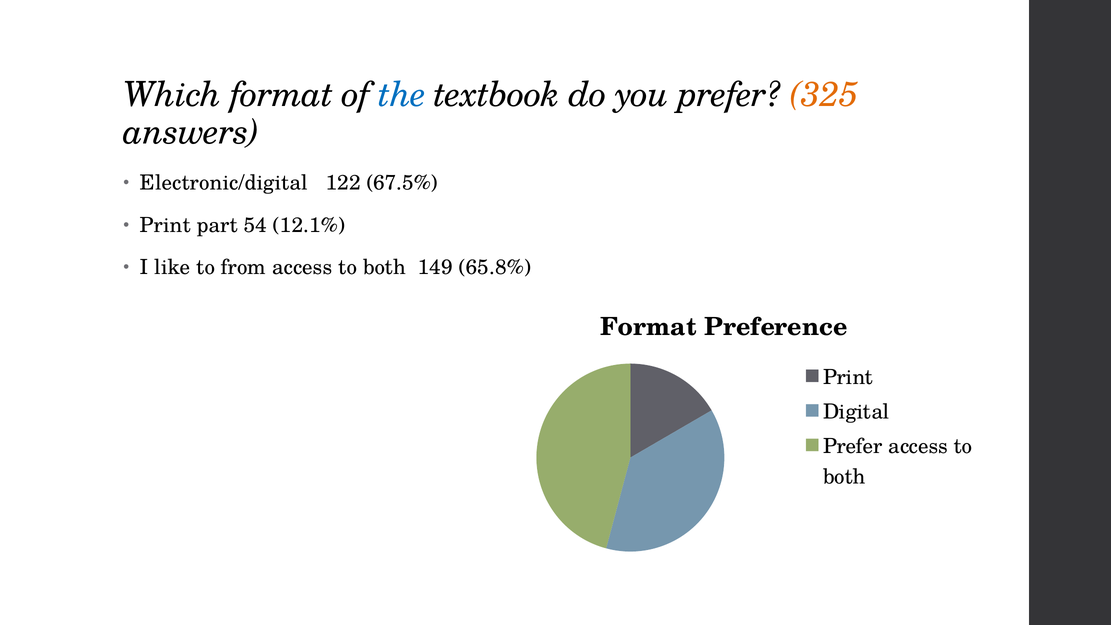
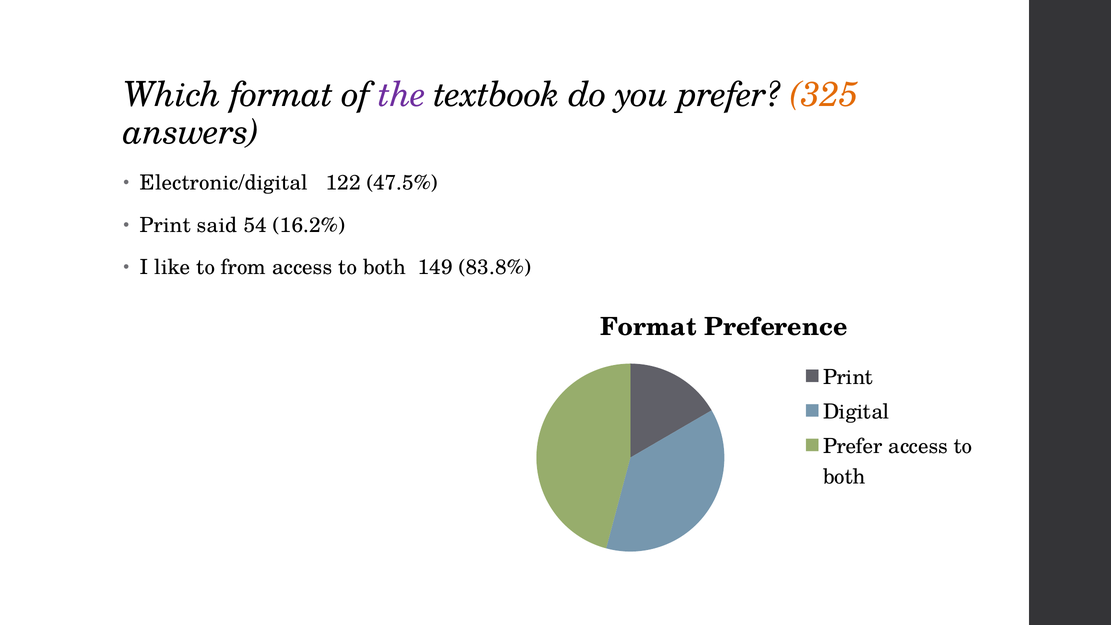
the colour: blue -> purple
67.5%: 67.5% -> 47.5%
part: part -> said
12.1%: 12.1% -> 16.2%
65.8%: 65.8% -> 83.8%
